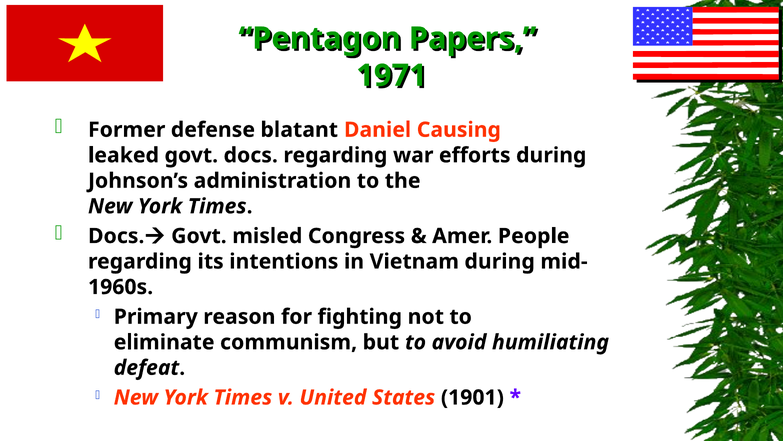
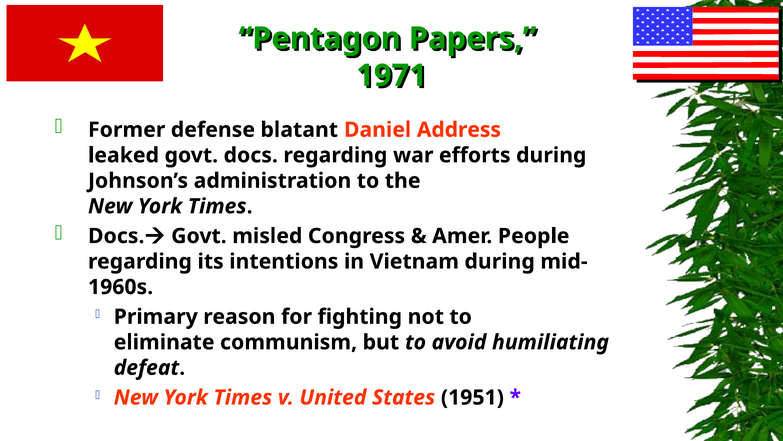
Causing: Causing -> Address
1901: 1901 -> 1951
